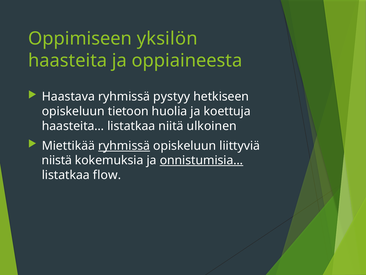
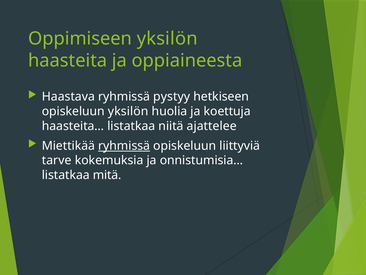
opiskeluun tietoon: tietoon -> yksilön
ulkoinen: ulkoinen -> ajattelee
niistä: niistä -> tarve
onnistumisia… underline: present -> none
flow: flow -> mitä
